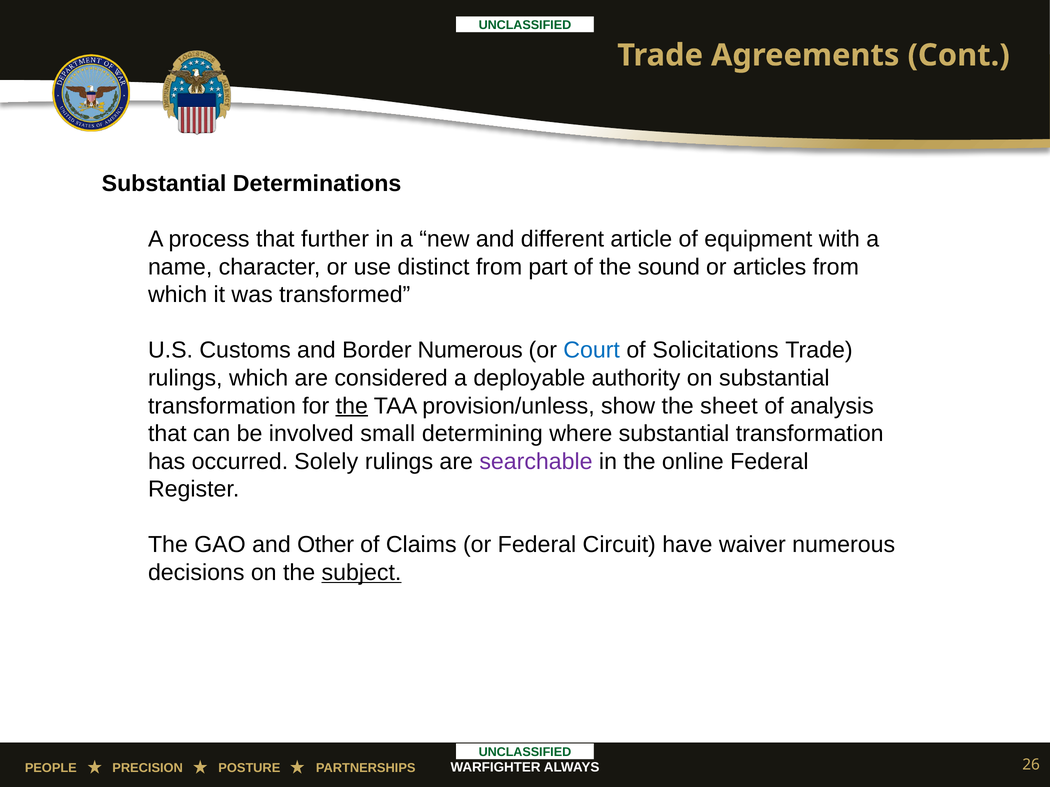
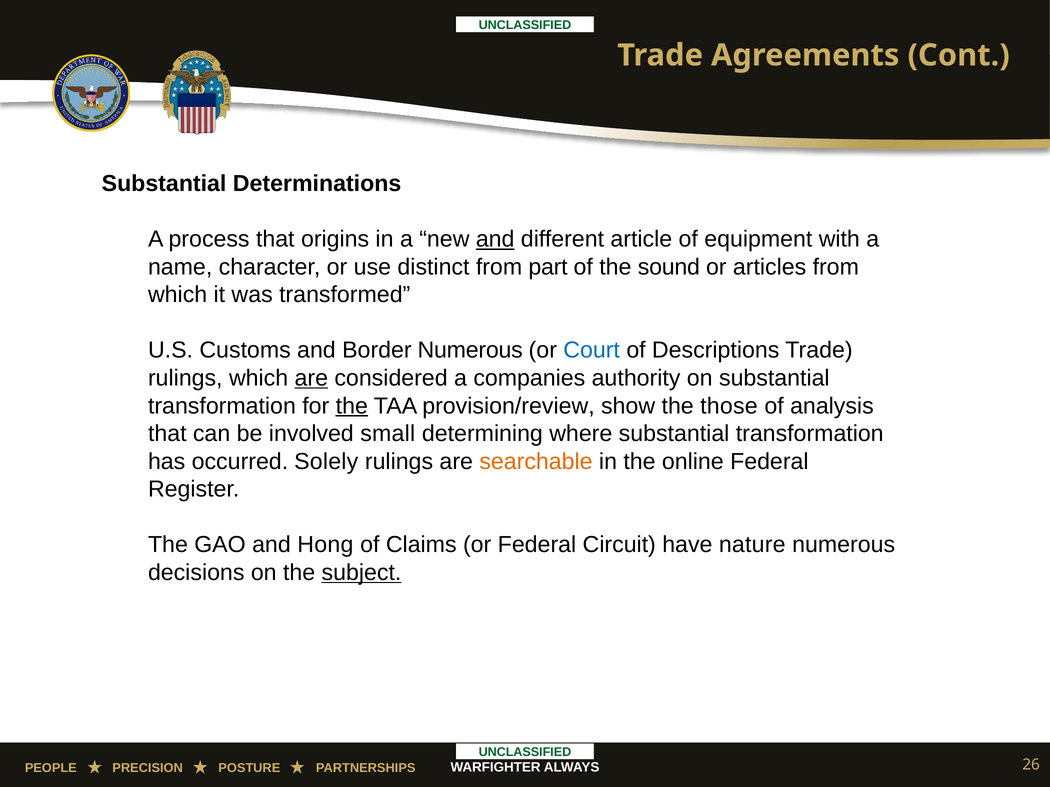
further: further -> origins
and at (495, 239) underline: none -> present
Solicitations: Solicitations -> Descriptions
are at (311, 378) underline: none -> present
deployable: deployable -> companies
provision/unless: provision/unless -> provision/review
sheet: sheet -> those
searchable colour: purple -> orange
Other: Other -> Hong
waiver: waiver -> nature
